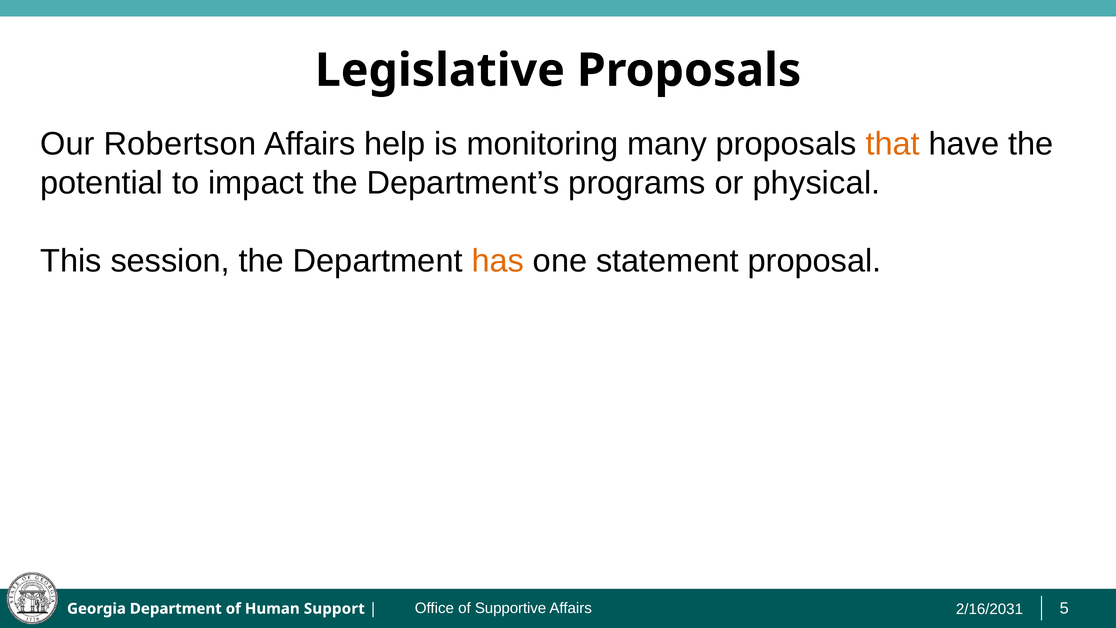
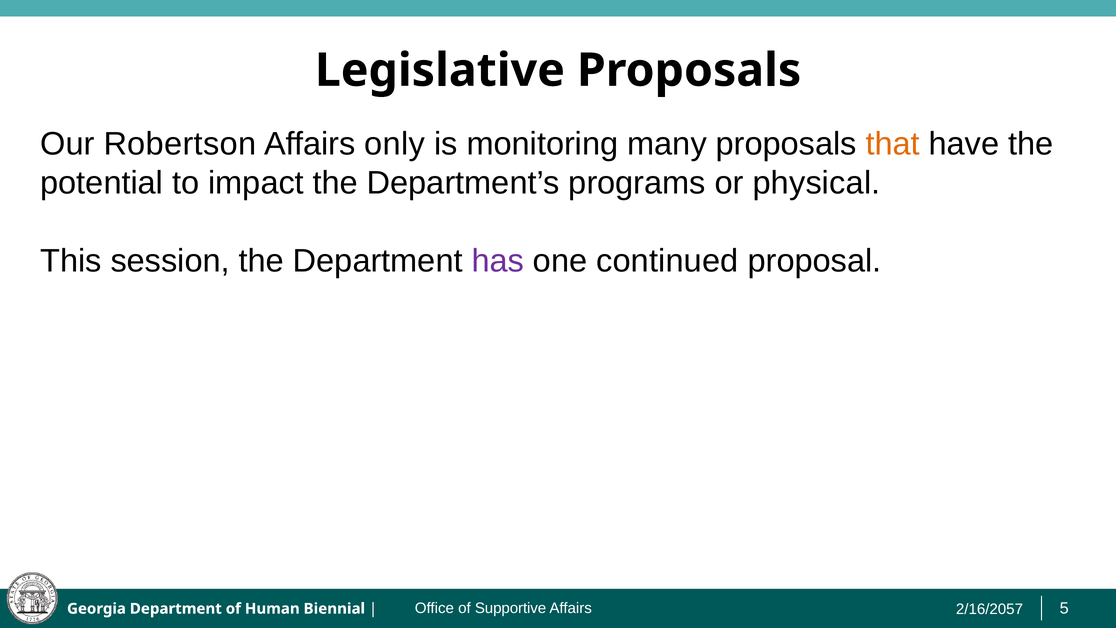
help: help -> only
has colour: orange -> purple
statement: statement -> continued
2/16/2031: 2/16/2031 -> 2/16/2057
Support: Support -> Biennial
